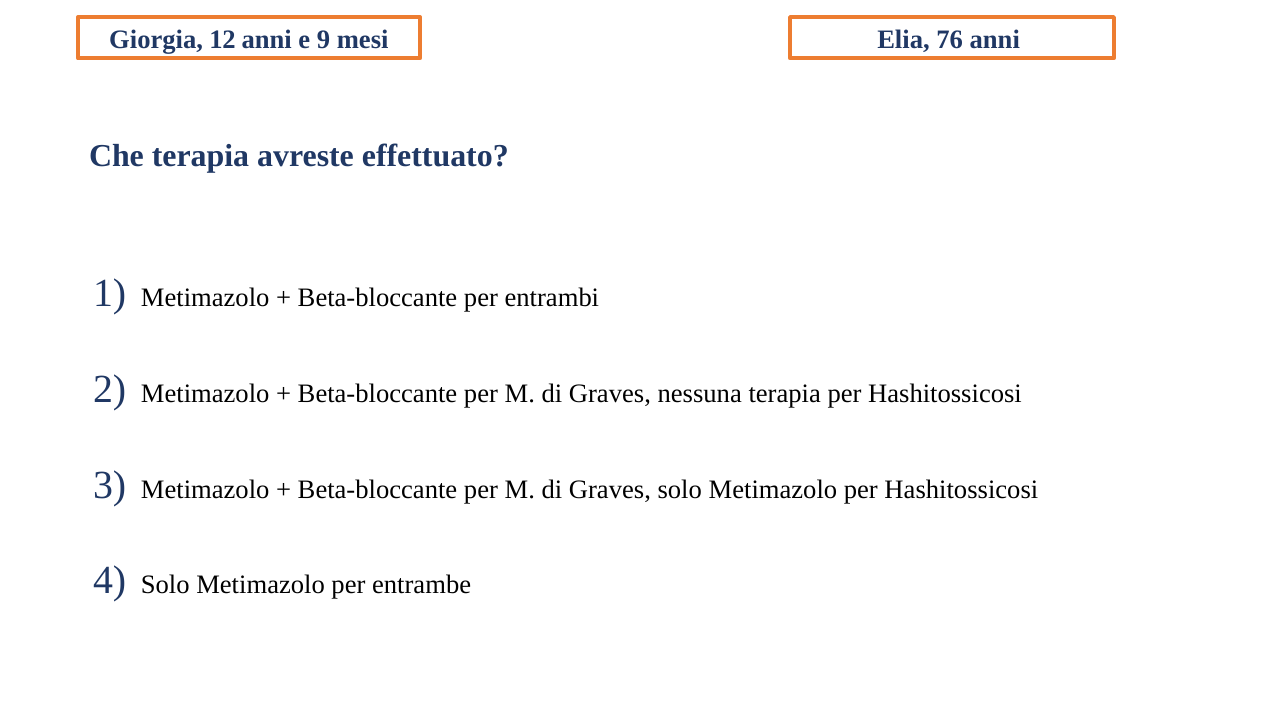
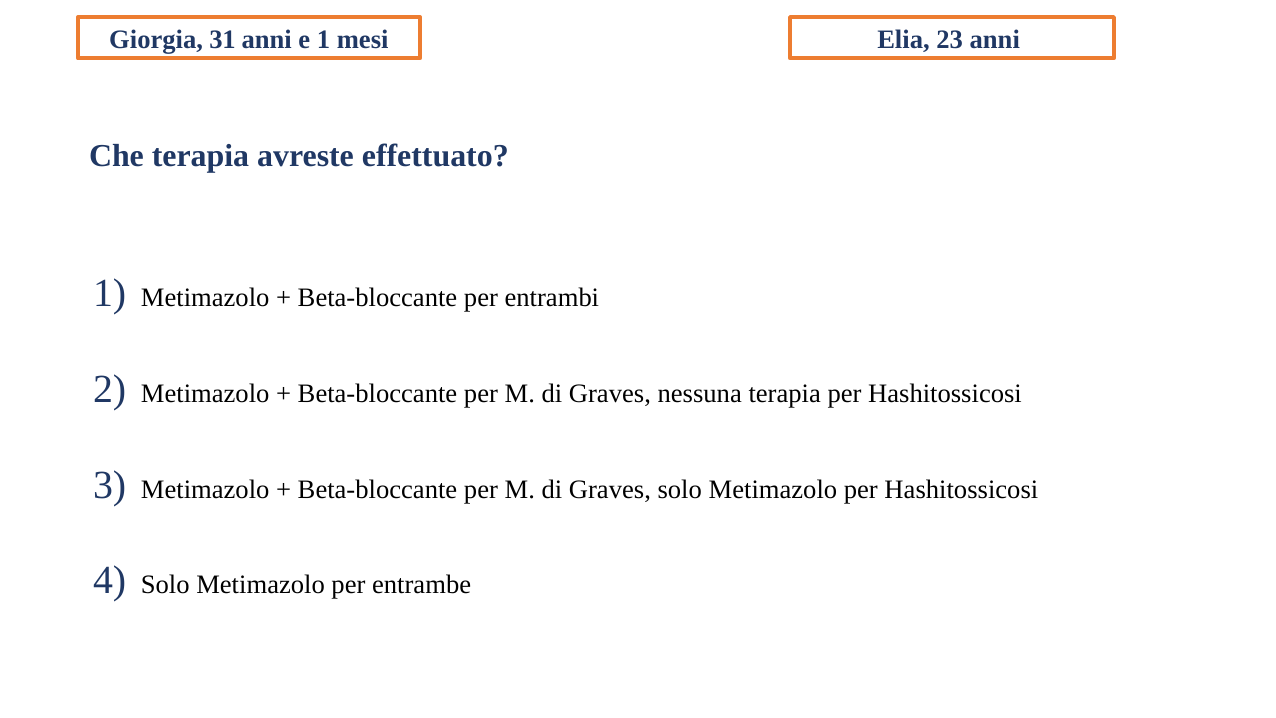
12: 12 -> 31
e 9: 9 -> 1
76: 76 -> 23
